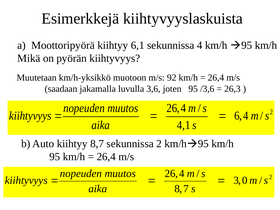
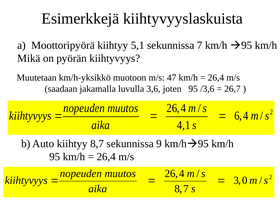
6,1: 6,1 -> 5,1
4: 4 -> 7
92: 92 -> 47
26,3: 26,3 -> 26,7
sekunnissa 2: 2 -> 9
